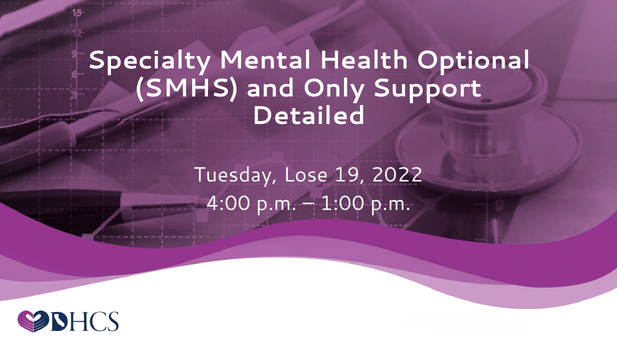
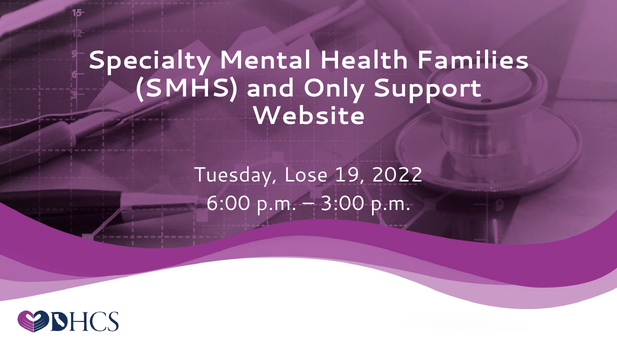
Optional: Optional -> Families
Detailed: Detailed -> Website
4:00: 4:00 -> 6:00
1:00: 1:00 -> 3:00
